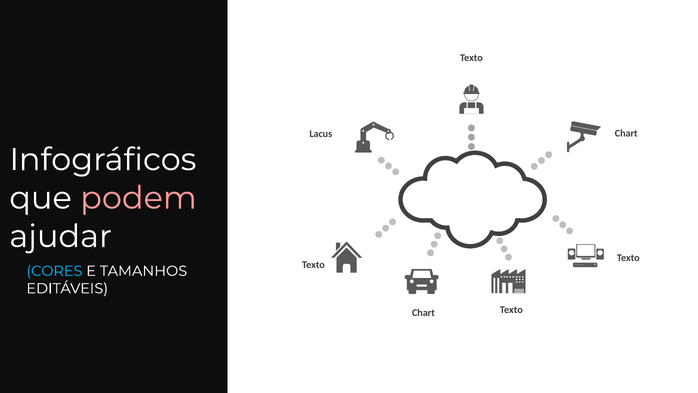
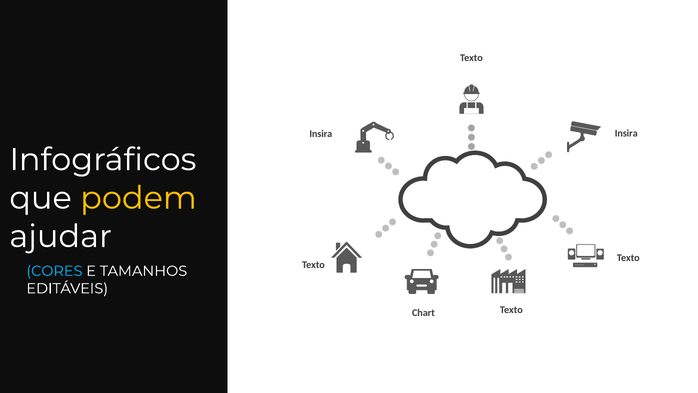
Chart at (626, 133): Chart -> Insira
Lacus at (321, 134): Lacus -> Insira
podem colour: pink -> yellow
